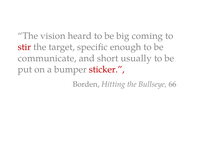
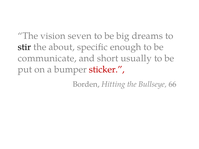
heard: heard -> seven
coming: coming -> dreams
stir colour: red -> black
target: target -> about
